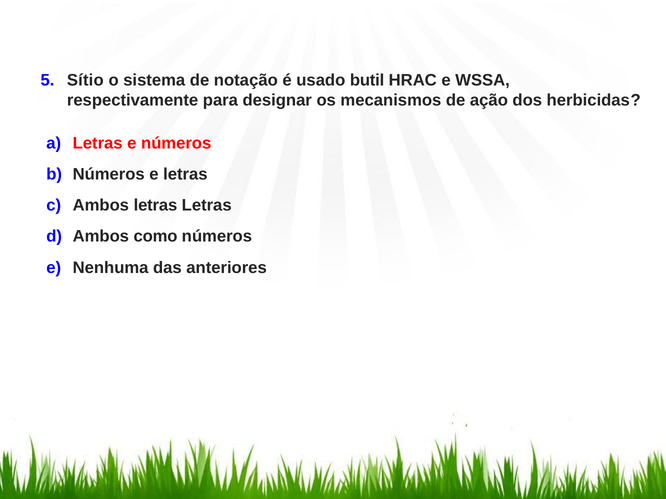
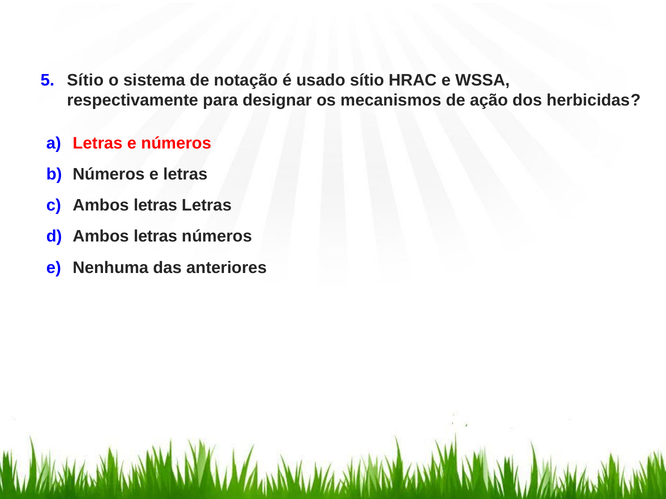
usado butil: butil -> sítio
como at (155, 237): como -> letras
